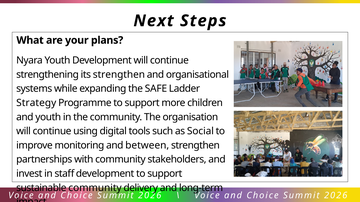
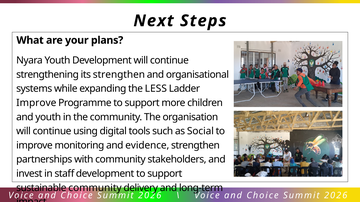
SAFE: SAFE -> LESS
Strategy at (36, 103): Strategy -> Improve
between: between -> evidence
